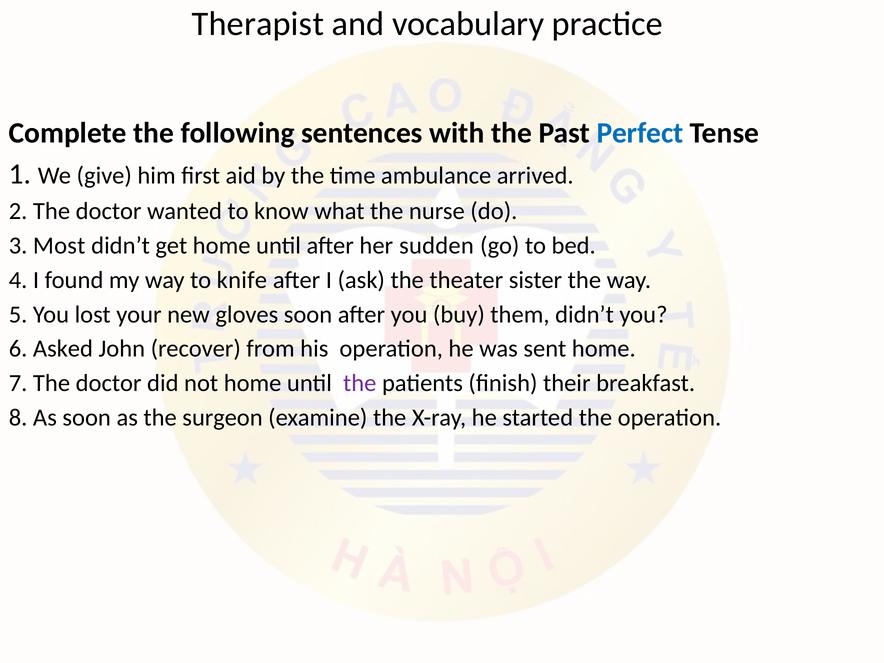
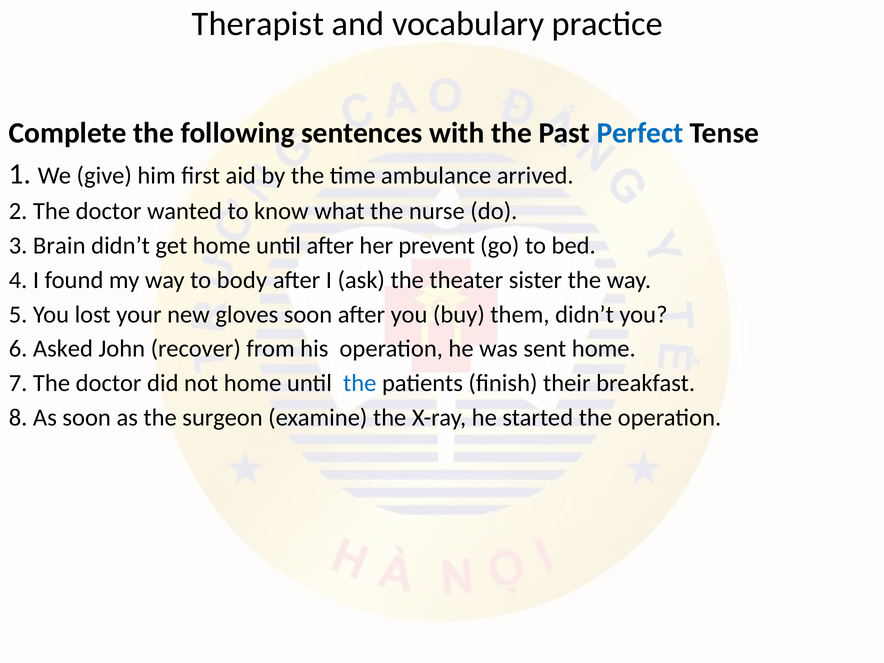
Most: Most -> Brain
sudden: sudden -> prevent
knife: knife -> body
the at (360, 383) colour: purple -> blue
